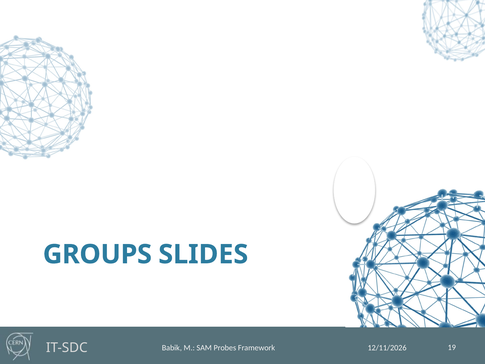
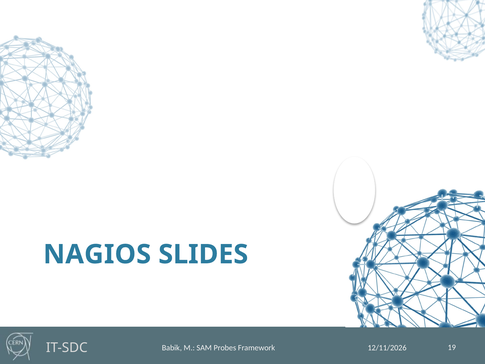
GROUPS: GROUPS -> NAGIOS
